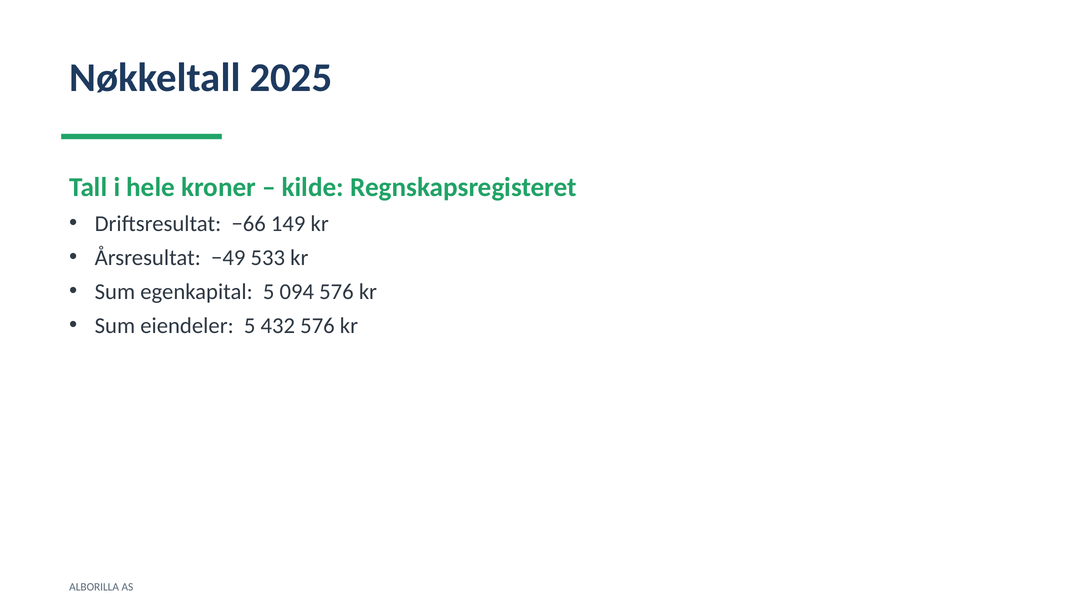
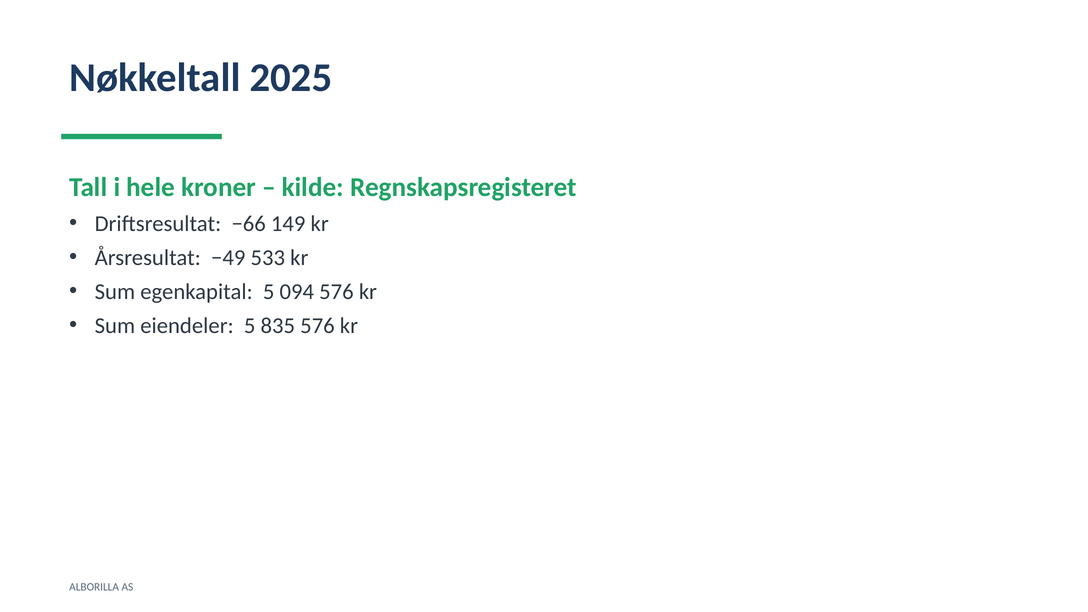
432: 432 -> 835
